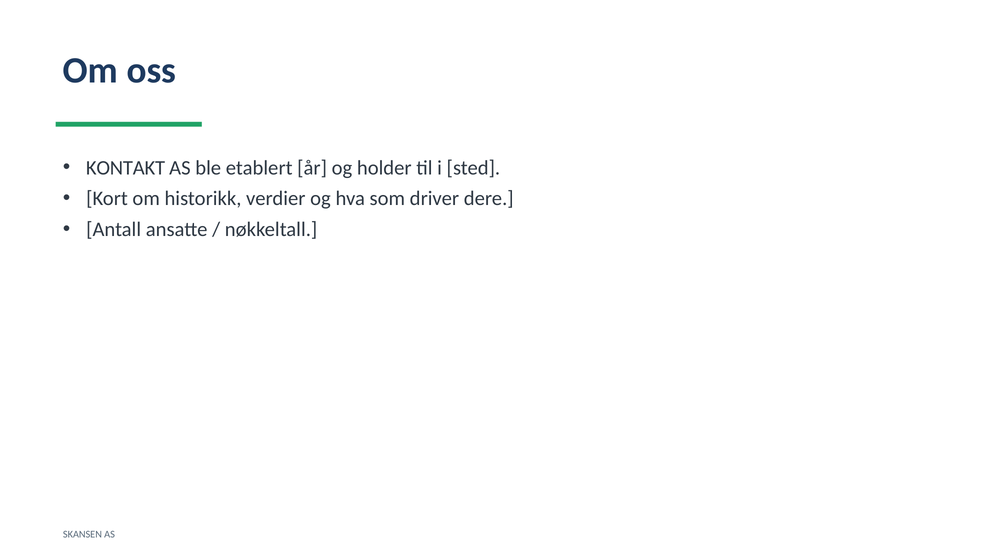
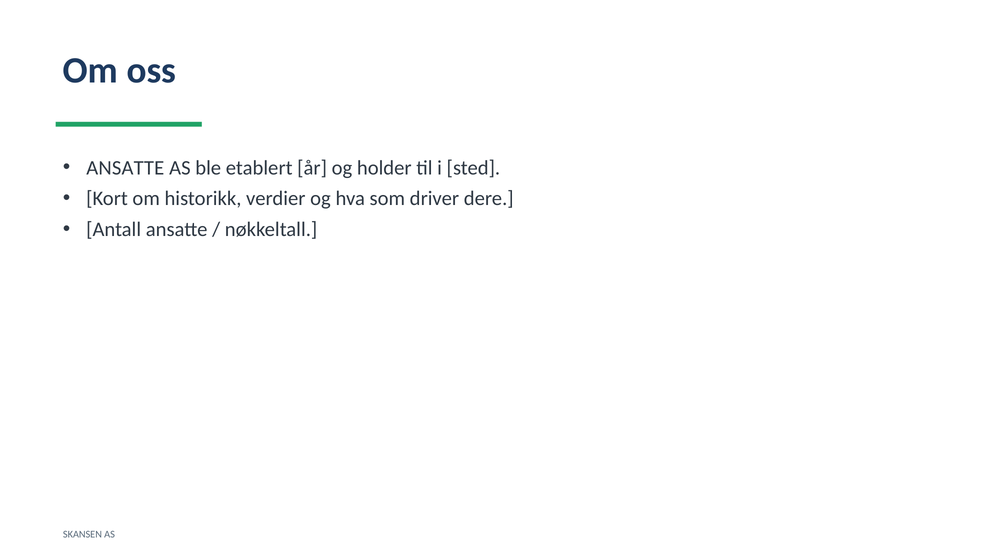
KONTAKT at (126, 168): KONTAKT -> ANSATTE
